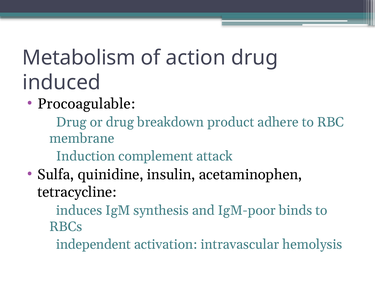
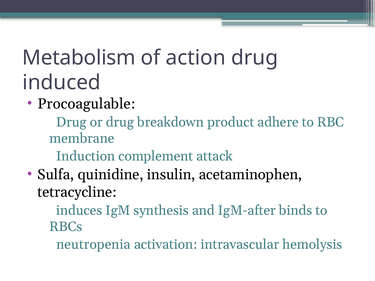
IgM-poor: IgM-poor -> IgM-after
independent: independent -> neutropenia
